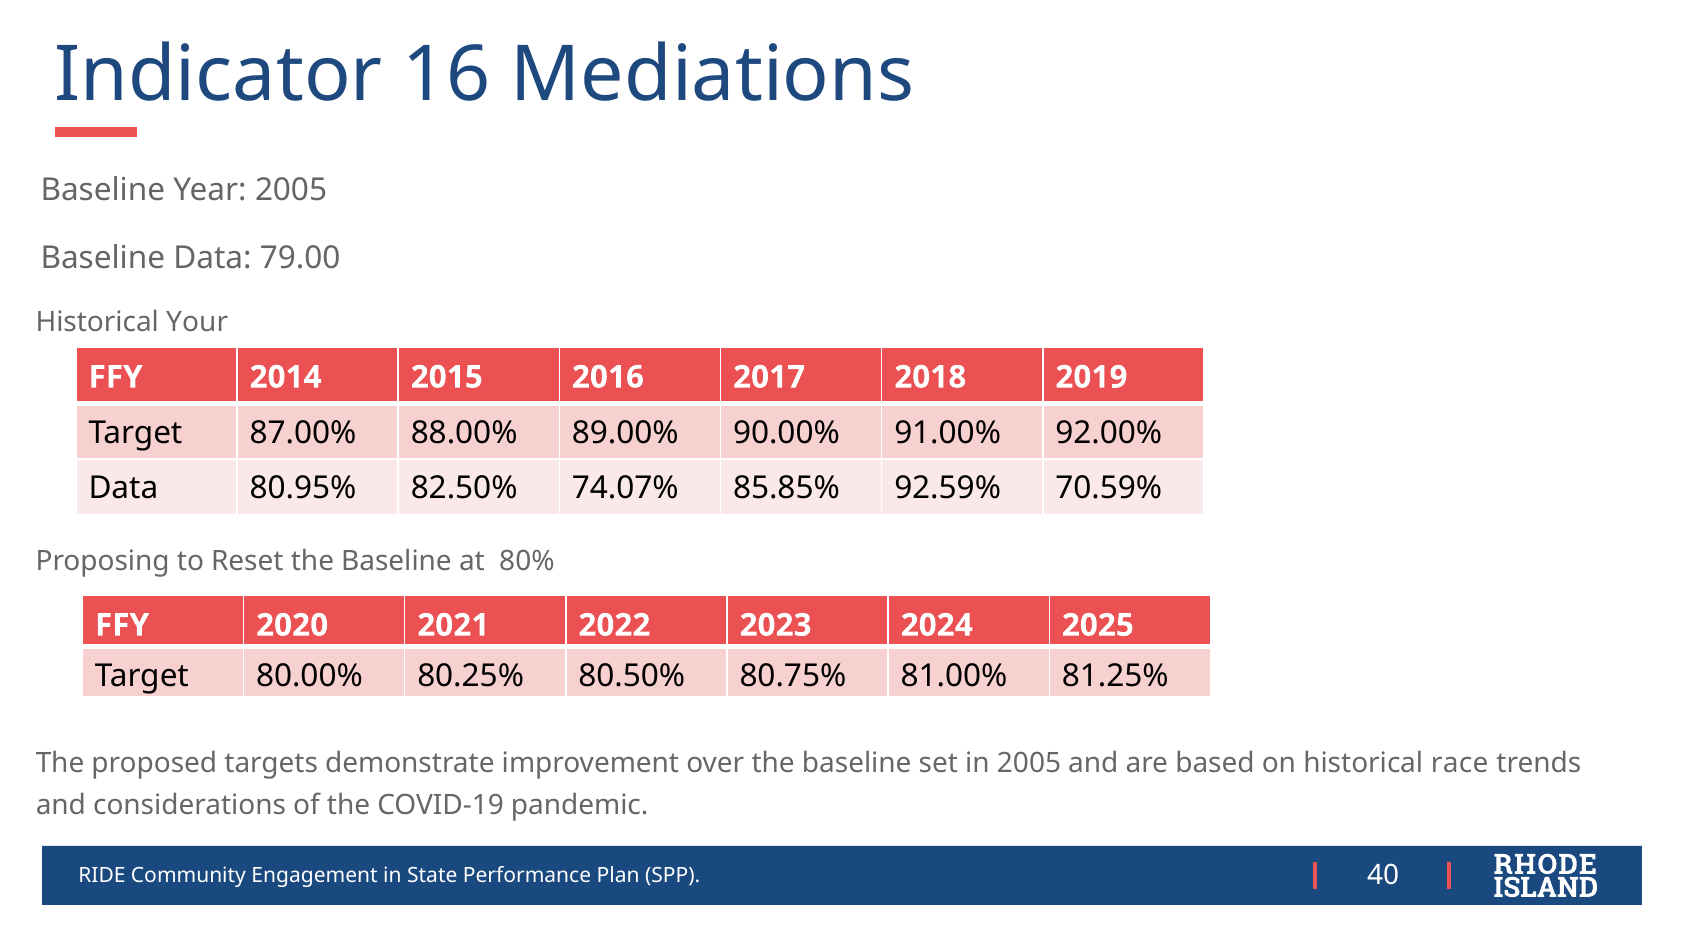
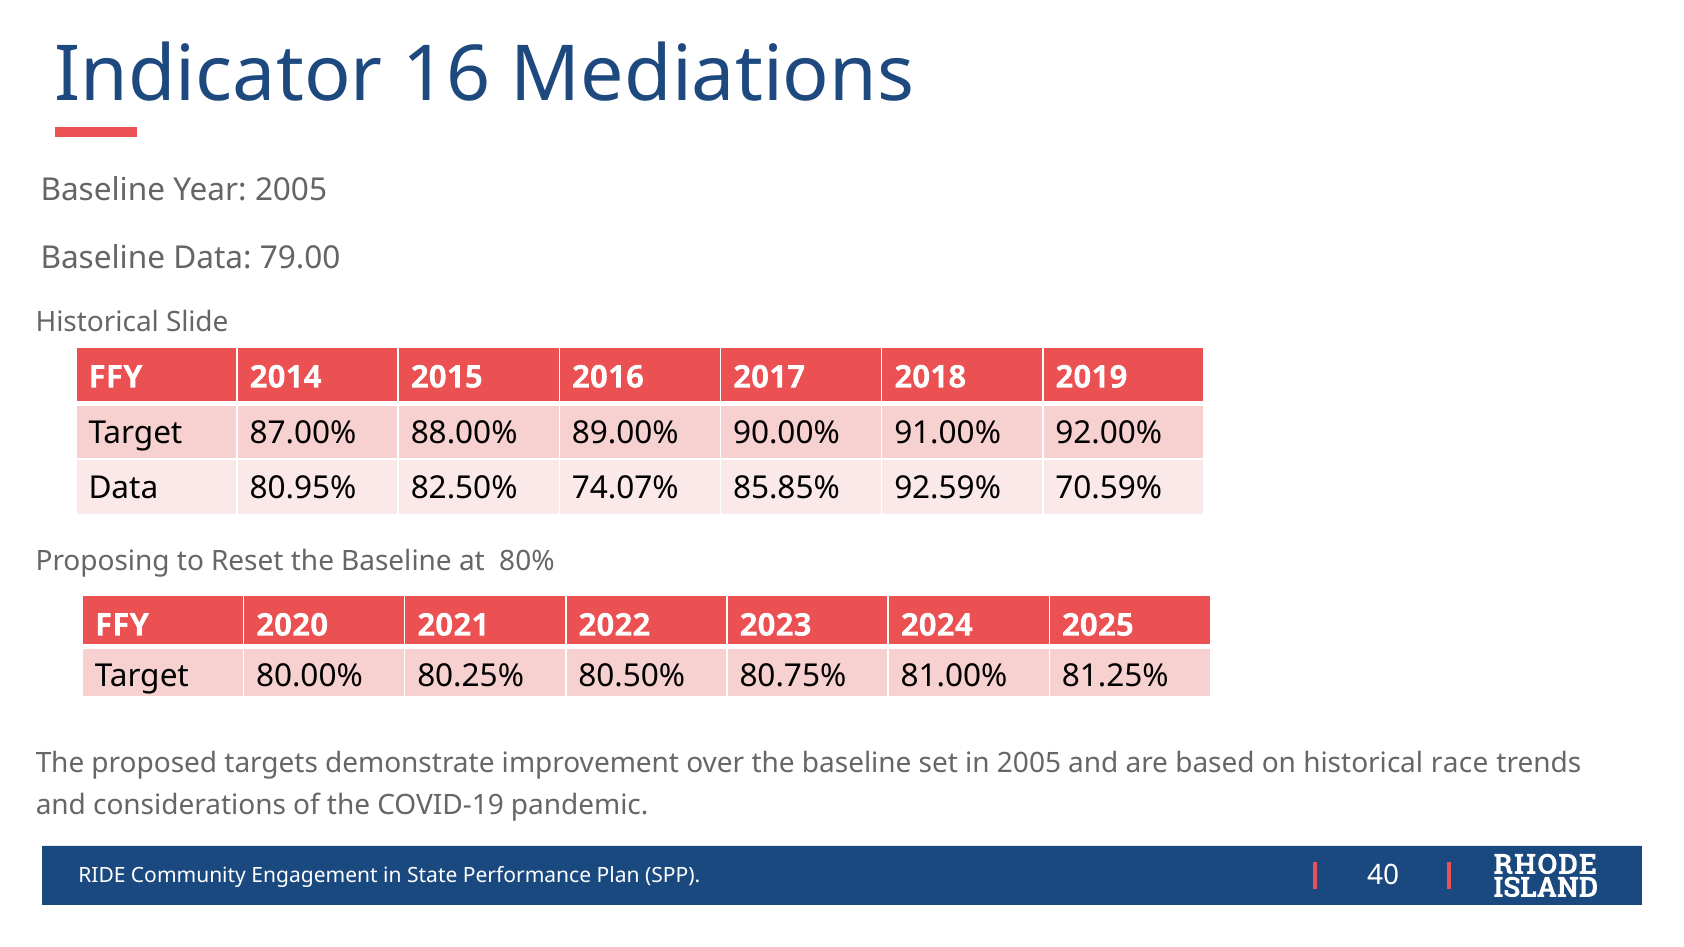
Your: Your -> Slide
